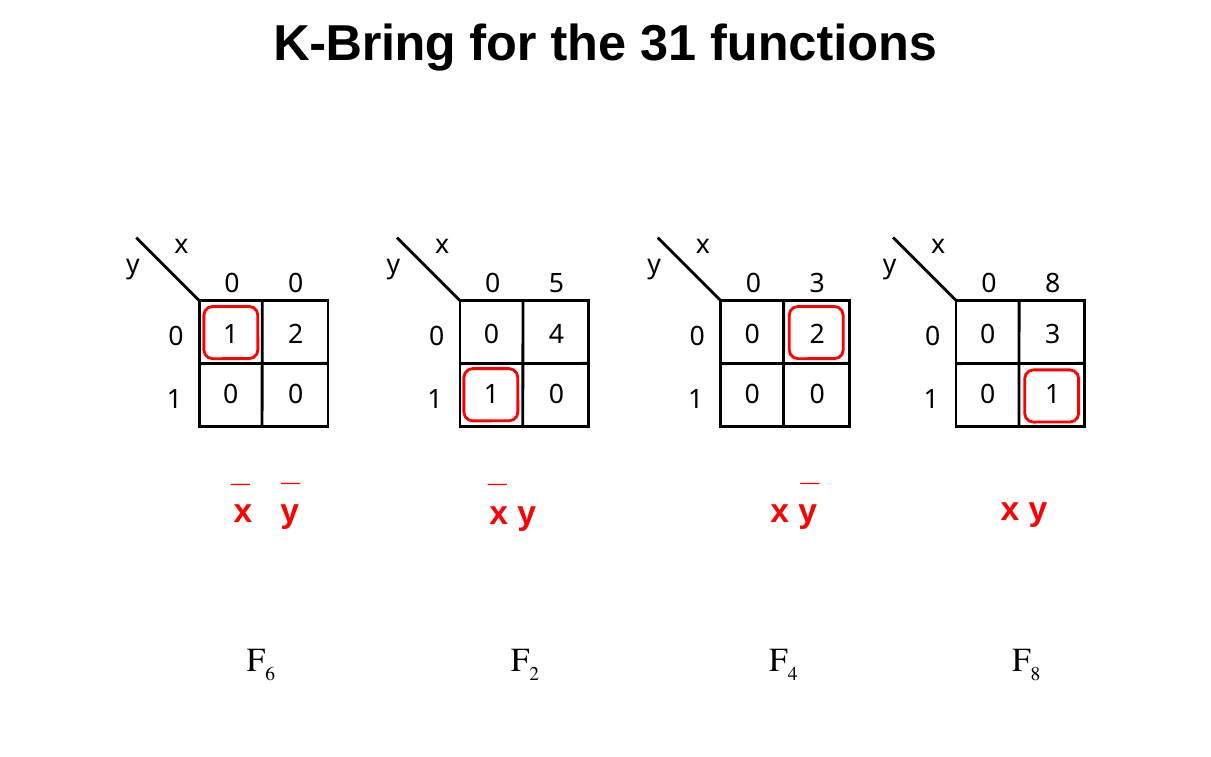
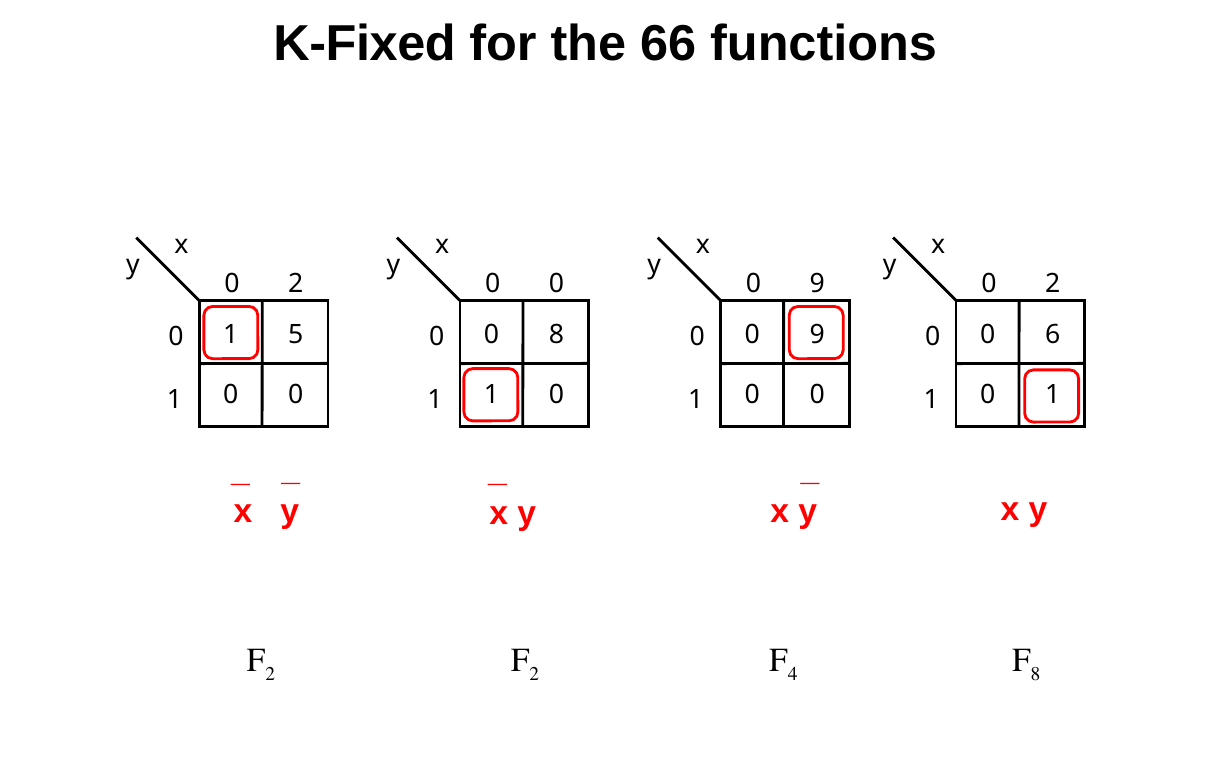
K-Bring: K-Bring -> K-Fixed
31: 31 -> 66
0 at (296, 283): 0 -> 2
5 at (556, 283): 5 -> 0
3 at (817, 283): 3 -> 9
8 at (1053, 283): 8 -> 2
1 2: 2 -> 5
0 4: 4 -> 8
2 at (817, 335): 2 -> 9
3 at (1053, 335): 3 -> 6
6 at (270, 674): 6 -> 2
